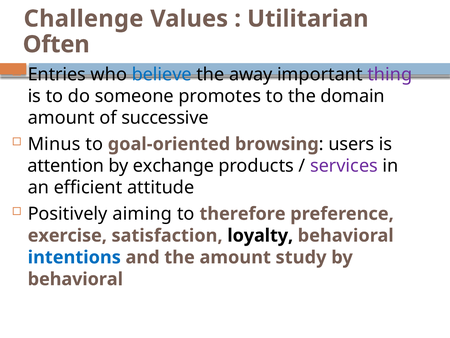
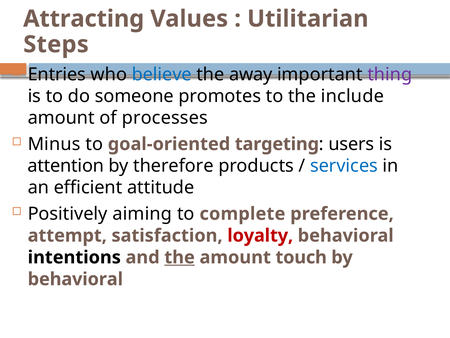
Challenge: Challenge -> Attracting
Often: Often -> Steps
domain: domain -> include
successive: successive -> processes
browsing: browsing -> targeting
exchange: exchange -> therefore
services colour: purple -> blue
therefore: therefore -> complete
exercise: exercise -> attempt
loyalty colour: black -> red
intentions colour: blue -> black
the at (180, 257) underline: none -> present
study: study -> touch
